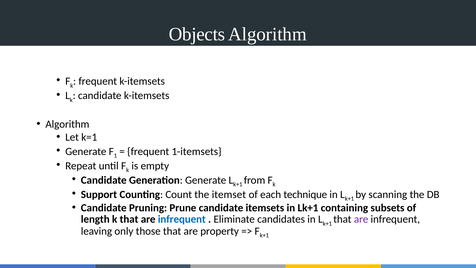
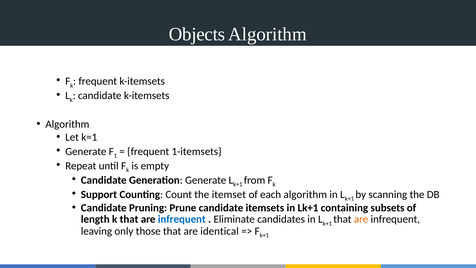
each technique: technique -> algorithm
are at (361, 219) colour: purple -> orange
property: property -> identical
